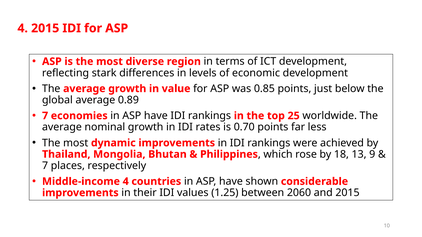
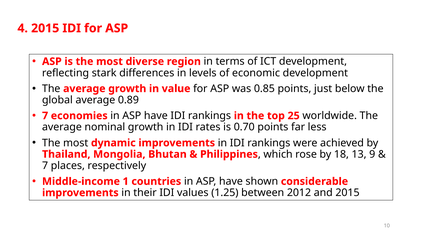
Middle-income 4: 4 -> 1
2060: 2060 -> 2012
